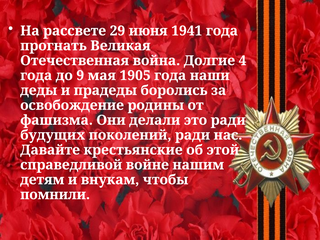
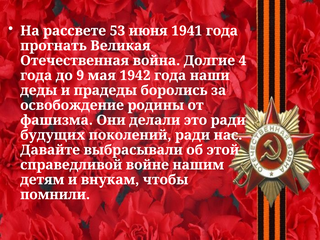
29: 29 -> 53
1905: 1905 -> 1942
крестьянские: крестьянские -> выбрасывали
